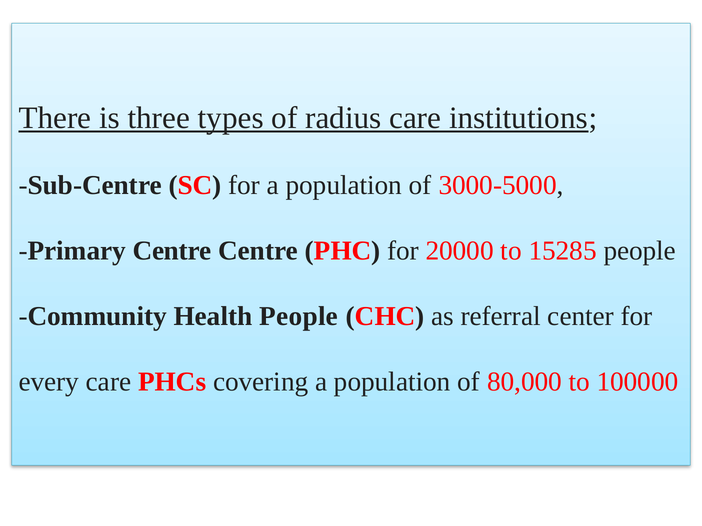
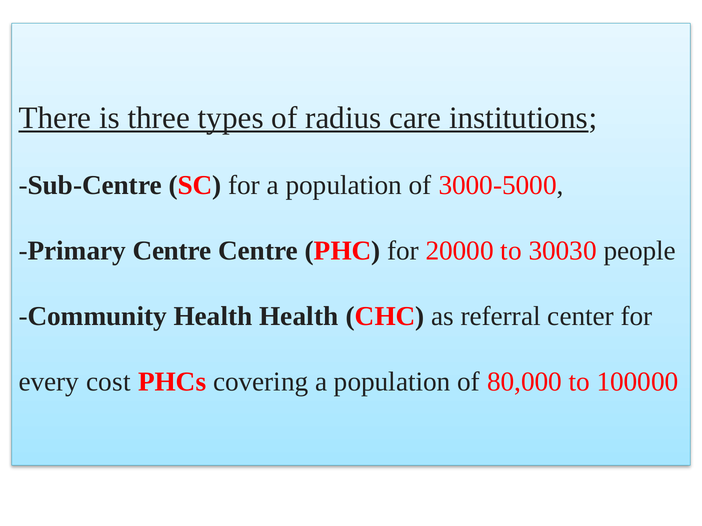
15285: 15285 -> 30030
Health People: People -> Health
every care: care -> cost
